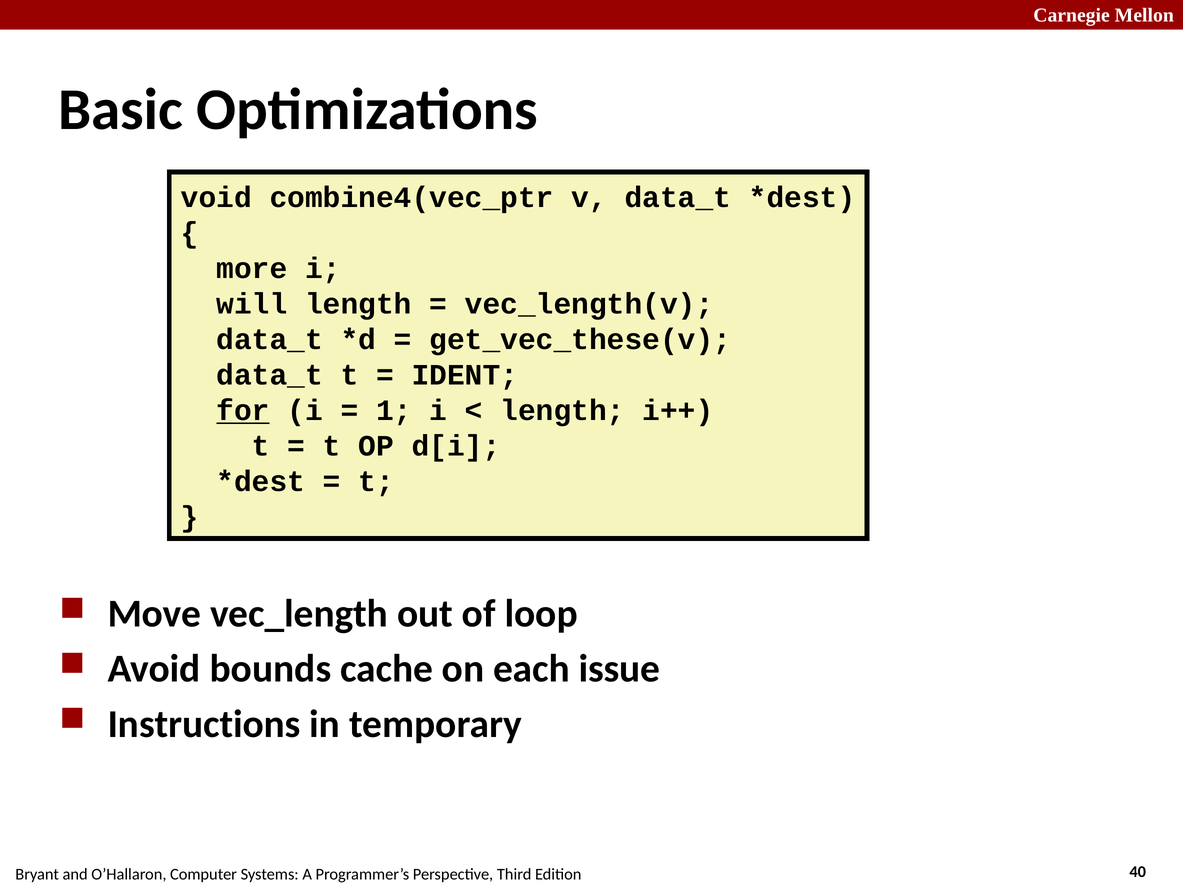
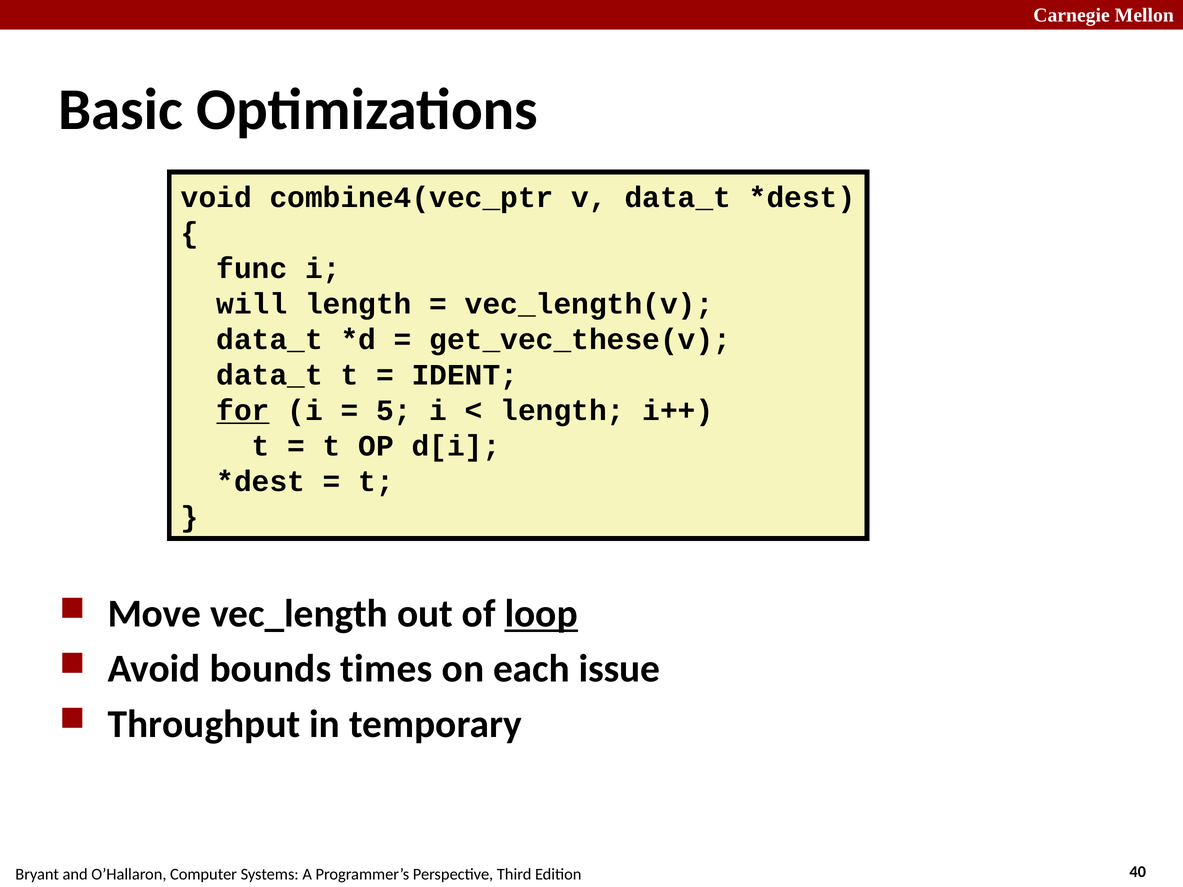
more: more -> func
1: 1 -> 5
loop underline: none -> present
cache: cache -> times
Instructions: Instructions -> Throughput
